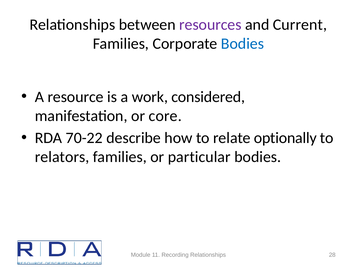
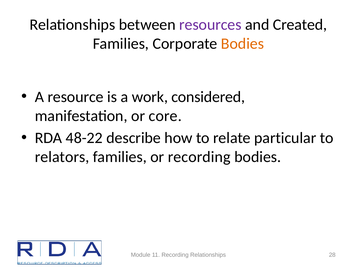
Current: Current -> Created
Bodies at (242, 44) colour: blue -> orange
70-22: 70-22 -> 48-22
optionally: optionally -> particular
or particular: particular -> recording
